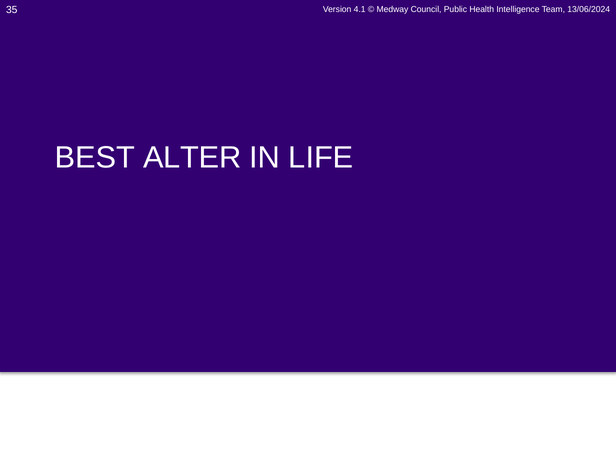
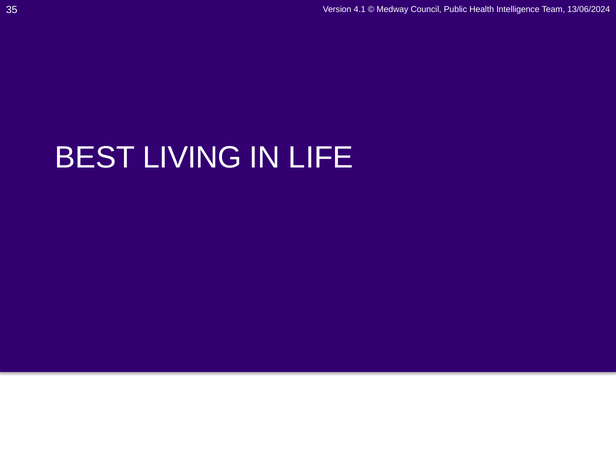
ALTER: ALTER -> LIVING
